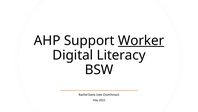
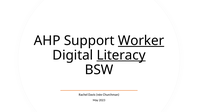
Literacy underline: none -> present
